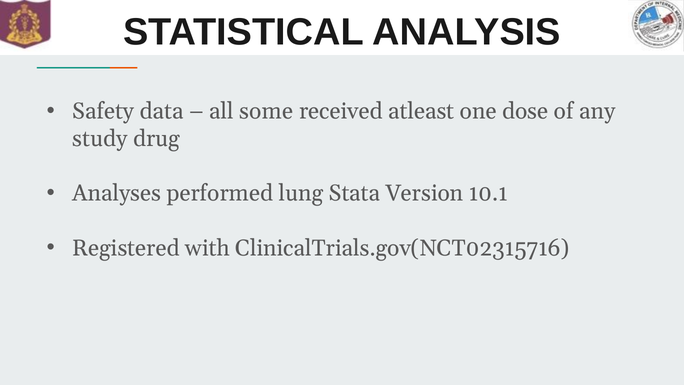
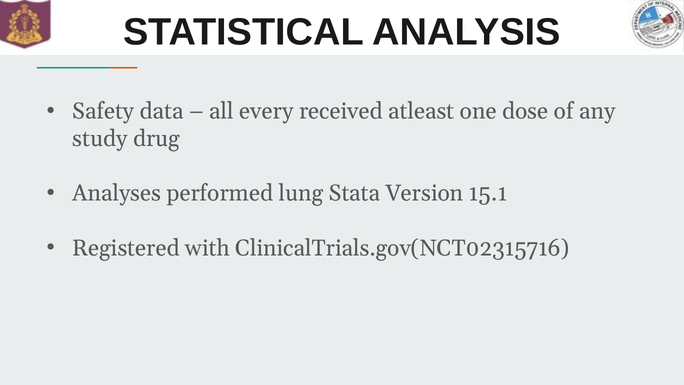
some: some -> every
10.1: 10.1 -> 15.1
